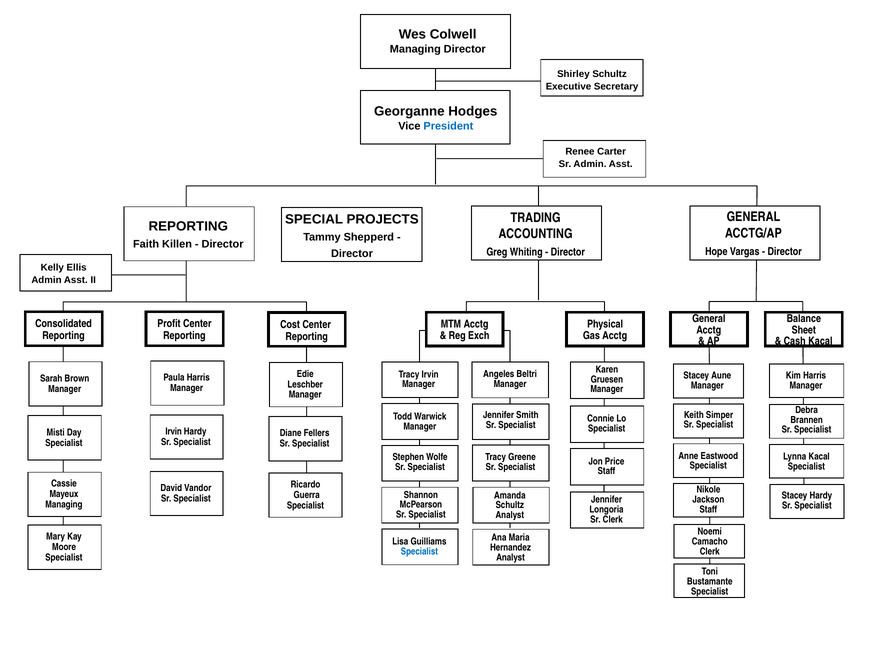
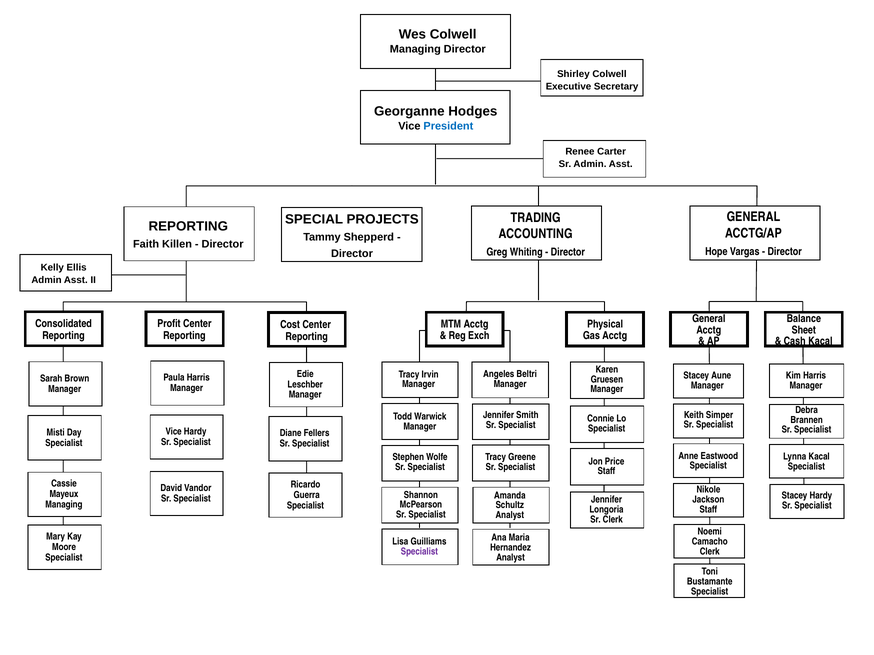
Shirley Schultz: Schultz -> Colwell
Irvin at (174, 432): Irvin -> Vice
Specialist at (419, 552) colour: blue -> purple
